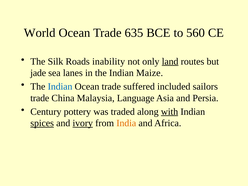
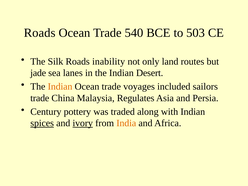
World at (40, 33): World -> Roads
635: 635 -> 540
560: 560 -> 503
land underline: present -> none
Maize: Maize -> Desert
Indian at (60, 87) colour: blue -> orange
suffered: suffered -> voyages
Language: Language -> Regulates
with underline: present -> none
